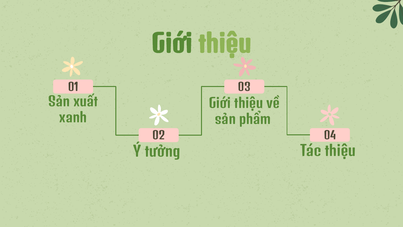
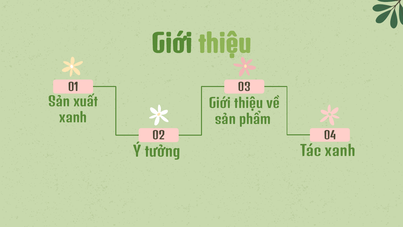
Tác thiệu: thiệu -> xanh
